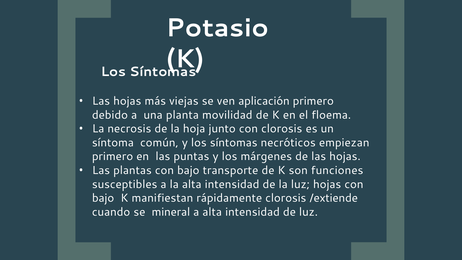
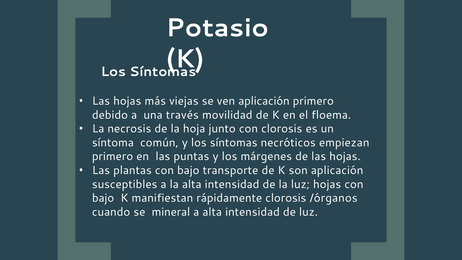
planta: planta -> través
son funciones: funciones -> aplicación
/extiende: /extiende -> /órganos
